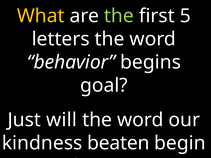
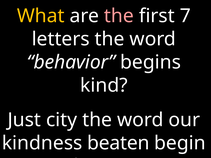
the at (119, 16) colour: light green -> pink
5: 5 -> 7
goal: goal -> kind
will: will -> city
